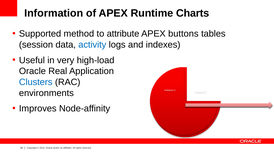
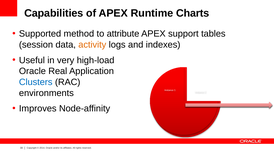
Information: Information -> Capabilities
buttons: buttons -> support
activity colour: blue -> orange
